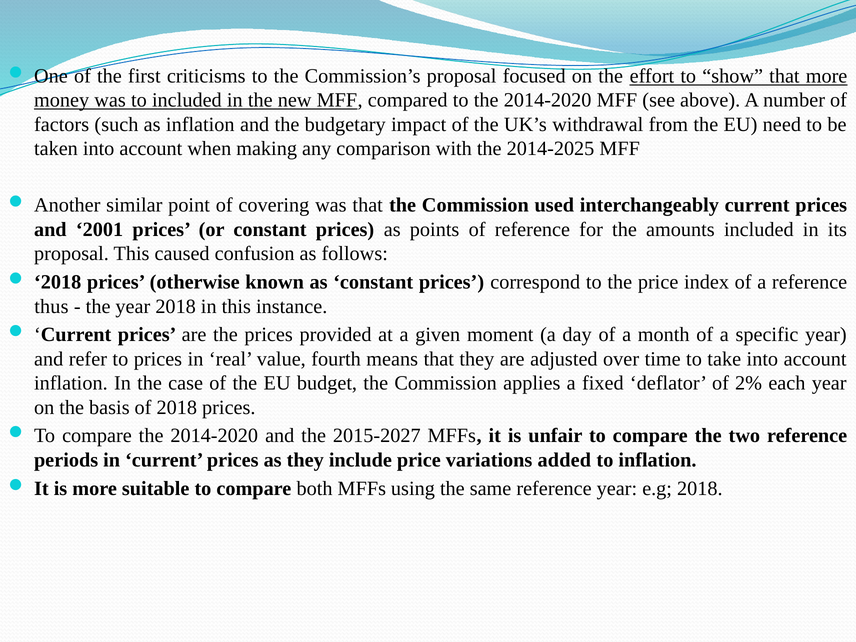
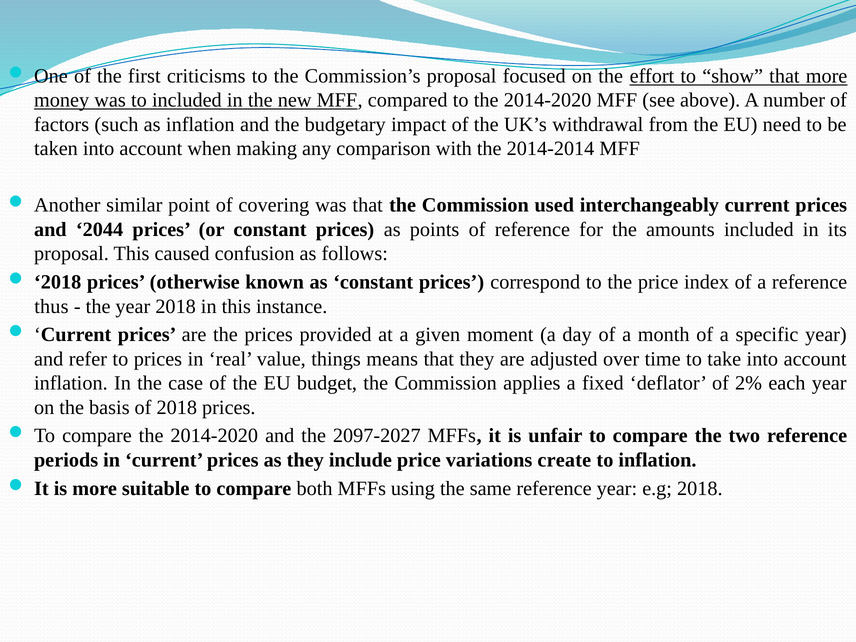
2014-2025: 2014-2025 -> 2014-2014
2001: 2001 -> 2044
fourth: fourth -> things
2015-2027: 2015-2027 -> 2097-2027
added: added -> create
